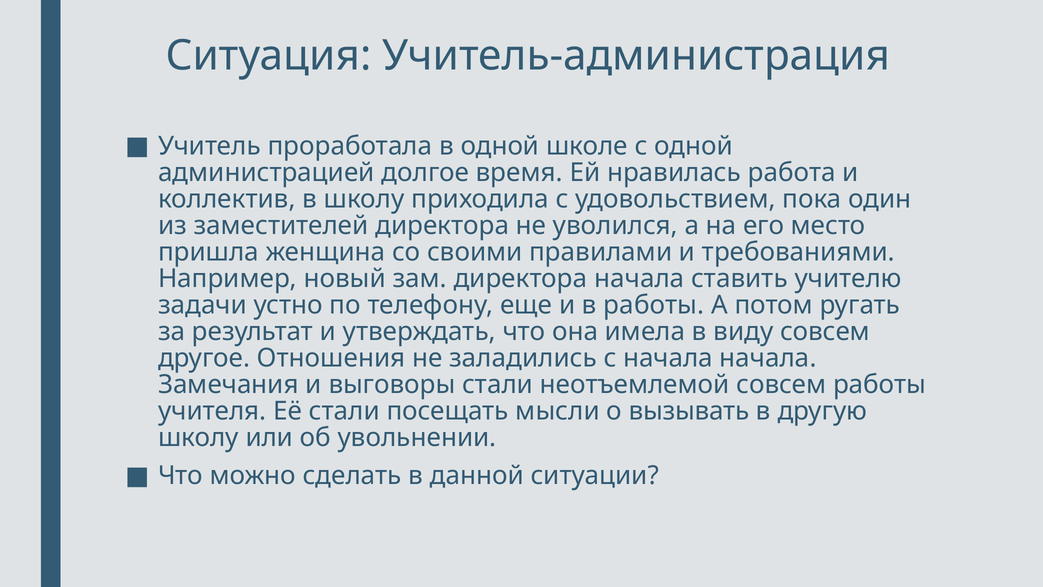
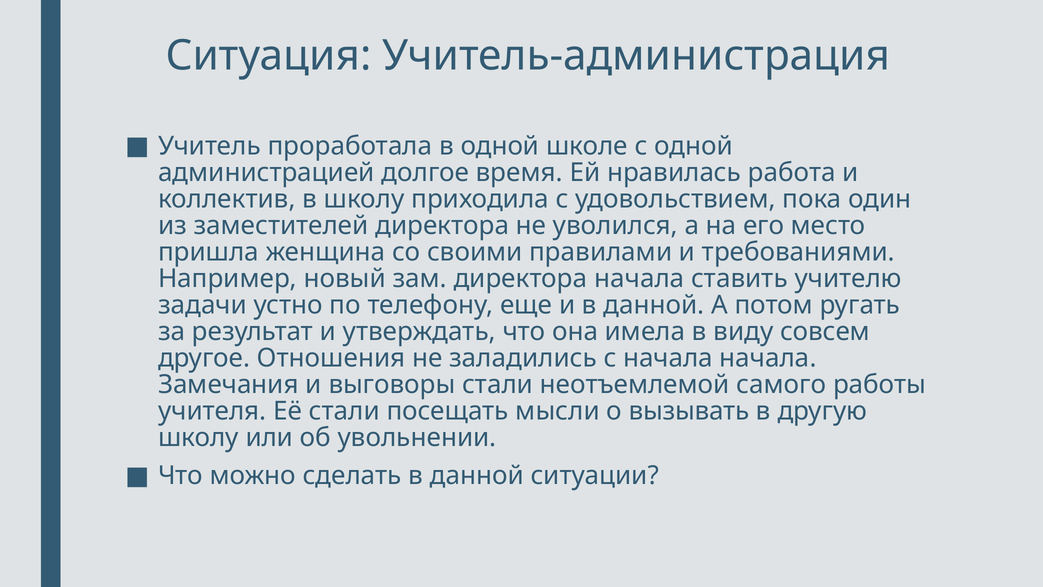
и в работы: работы -> данной
неотъемлемой совсем: совсем -> самого
